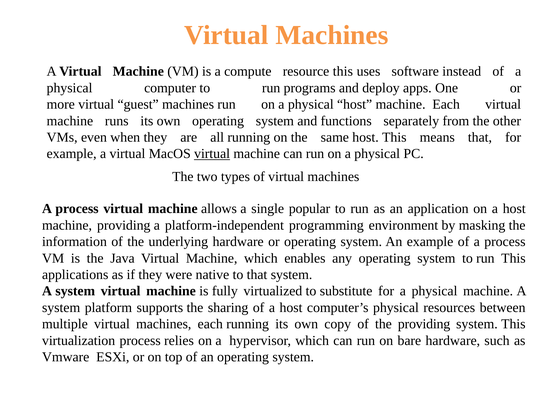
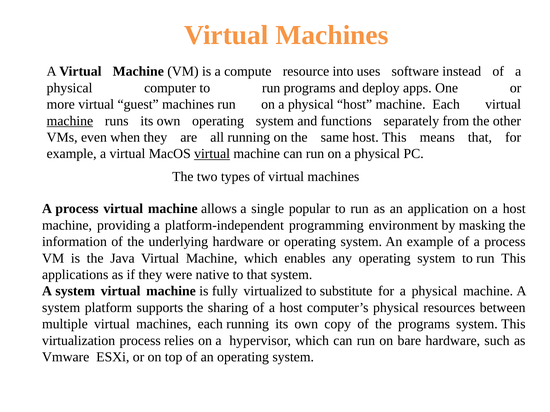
resource this: this -> into
machine at (70, 121) underline: none -> present
the providing: providing -> programs
